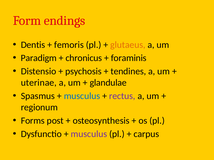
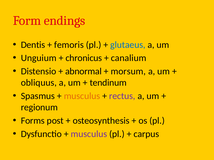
glutaeus colour: orange -> blue
Paradigm: Paradigm -> Unguium
foraminis: foraminis -> canalium
psychosis: psychosis -> abnormal
tendines: tendines -> morsum
uterinae: uterinae -> obliquus
glandulae: glandulae -> tendinum
musculus at (82, 96) colour: blue -> orange
